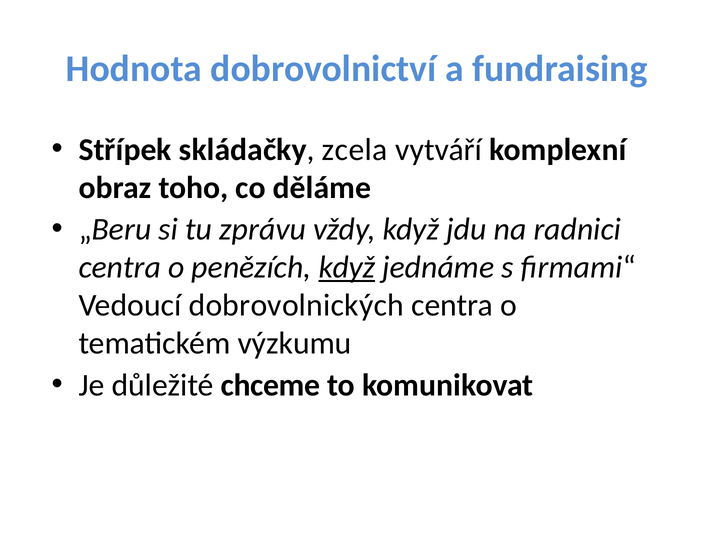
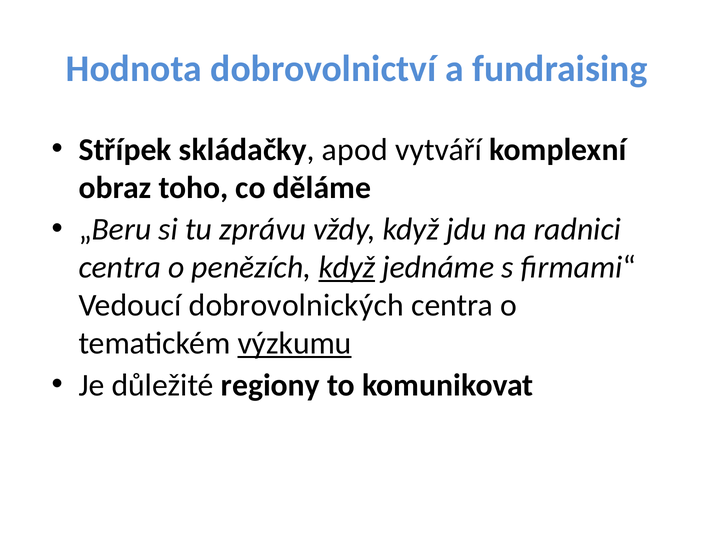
zcela: zcela -> apod
výzkumu underline: none -> present
chceme: chceme -> regiony
